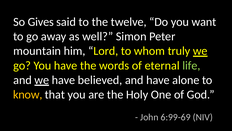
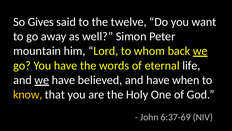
truly: truly -> back
life colour: light green -> white
alone: alone -> when
6:99-69: 6:99-69 -> 6:37-69
